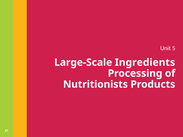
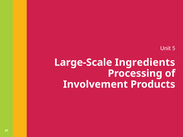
Nutritionists: Nutritionists -> Involvement
